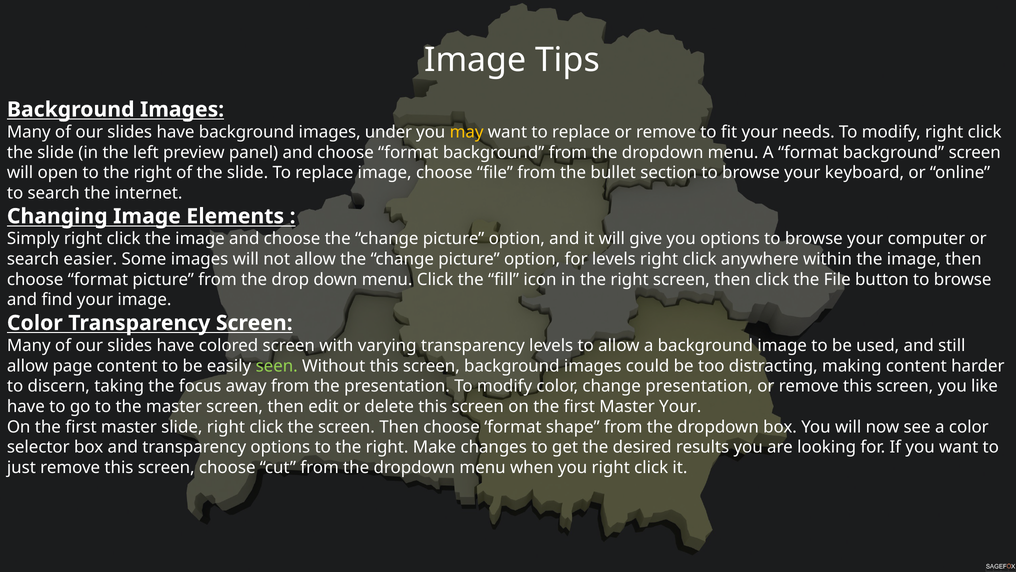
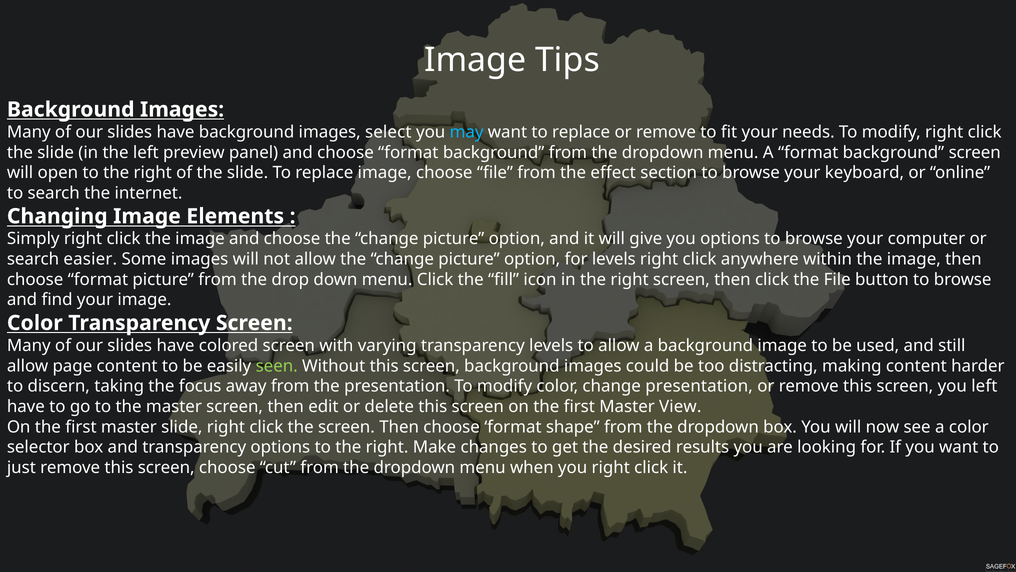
under: under -> select
may colour: yellow -> light blue
bullet: bullet -> effect
you like: like -> left
Master Your: Your -> View
